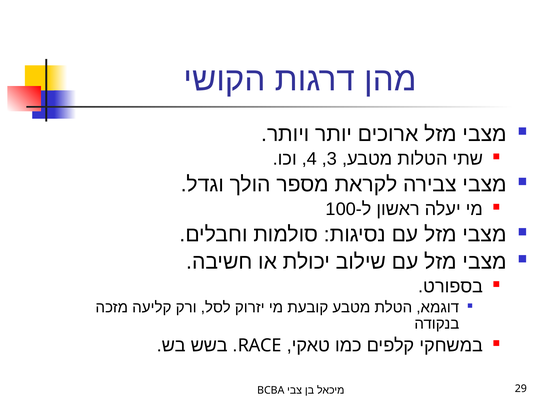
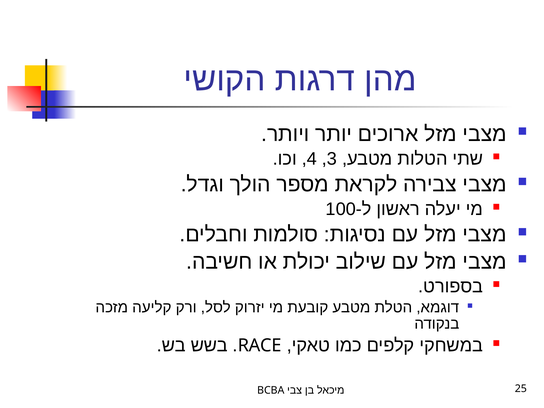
29: 29 -> 25
